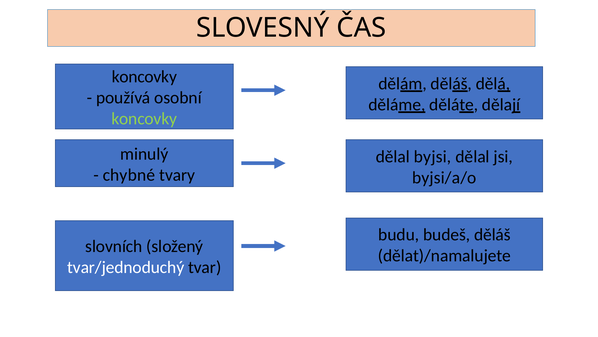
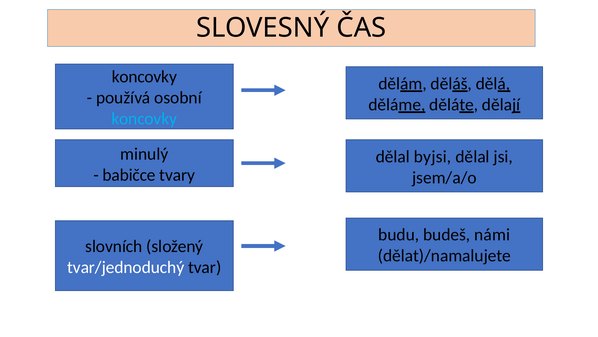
koncovky at (144, 119) colour: light green -> light blue
chybné: chybné -> babičce
byjsi/a/o: byjsi/a/o -> jsem/a/o
budeš děláš: děláš -> námi
